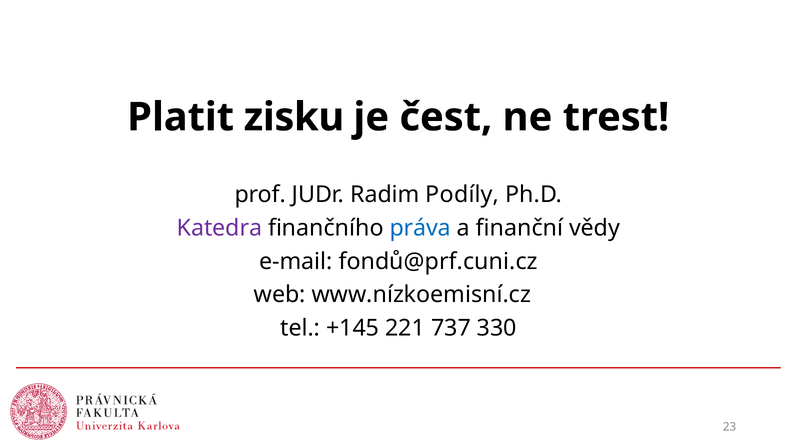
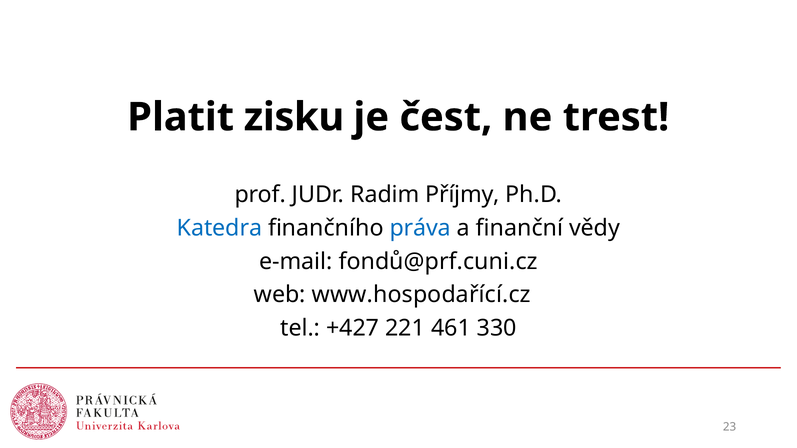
Podíly: Podíly -> Příjmy
Katedra colour: purple -> blue
www.nízkoemisní.cz: www.nízkoemisní.cz -> www.hospodařící.cz
+145: +145 -> +427
737: 737 -> 461
